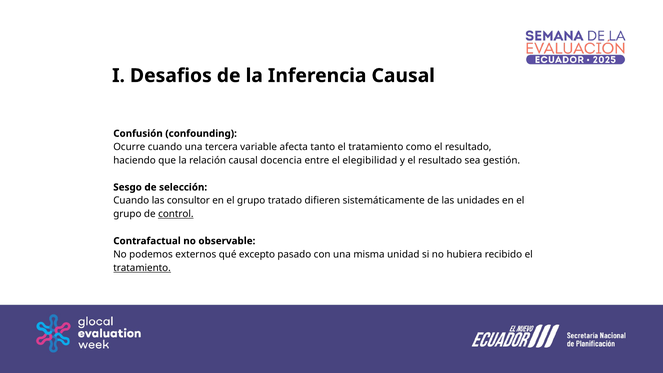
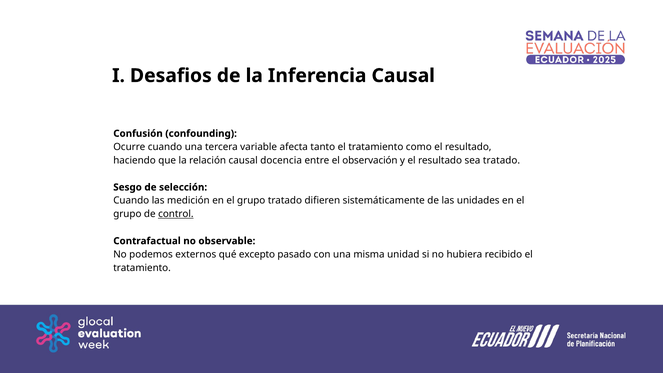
elegibilidad: elegibilidad -> observación
sea gestión: gestión -> tratado
consultor: consultor -> medición
tratamiento at (142, 268) underline: present -> none
